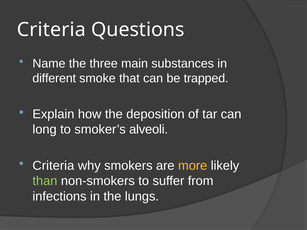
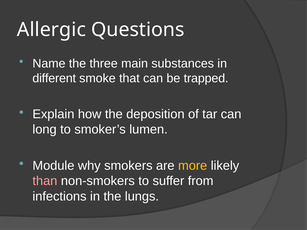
Criteria at (51, 30): Criteria -> Allergic
alveoli: alveoli -> lumen
Criteria at (53, 166): Criteria -> Module
than colour: light green -> pink
